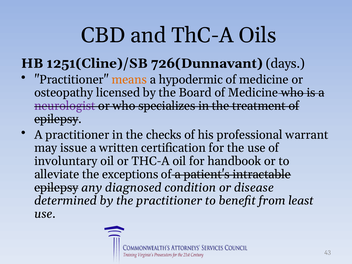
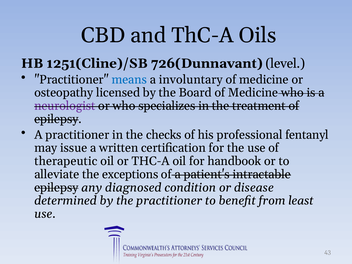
days: days -> level
means colour: orange -> blue
hypodermic: hypodermic -> involuntary
warrant: warrant -> fentanyl
involuntary: involuntary -> therapeutic
